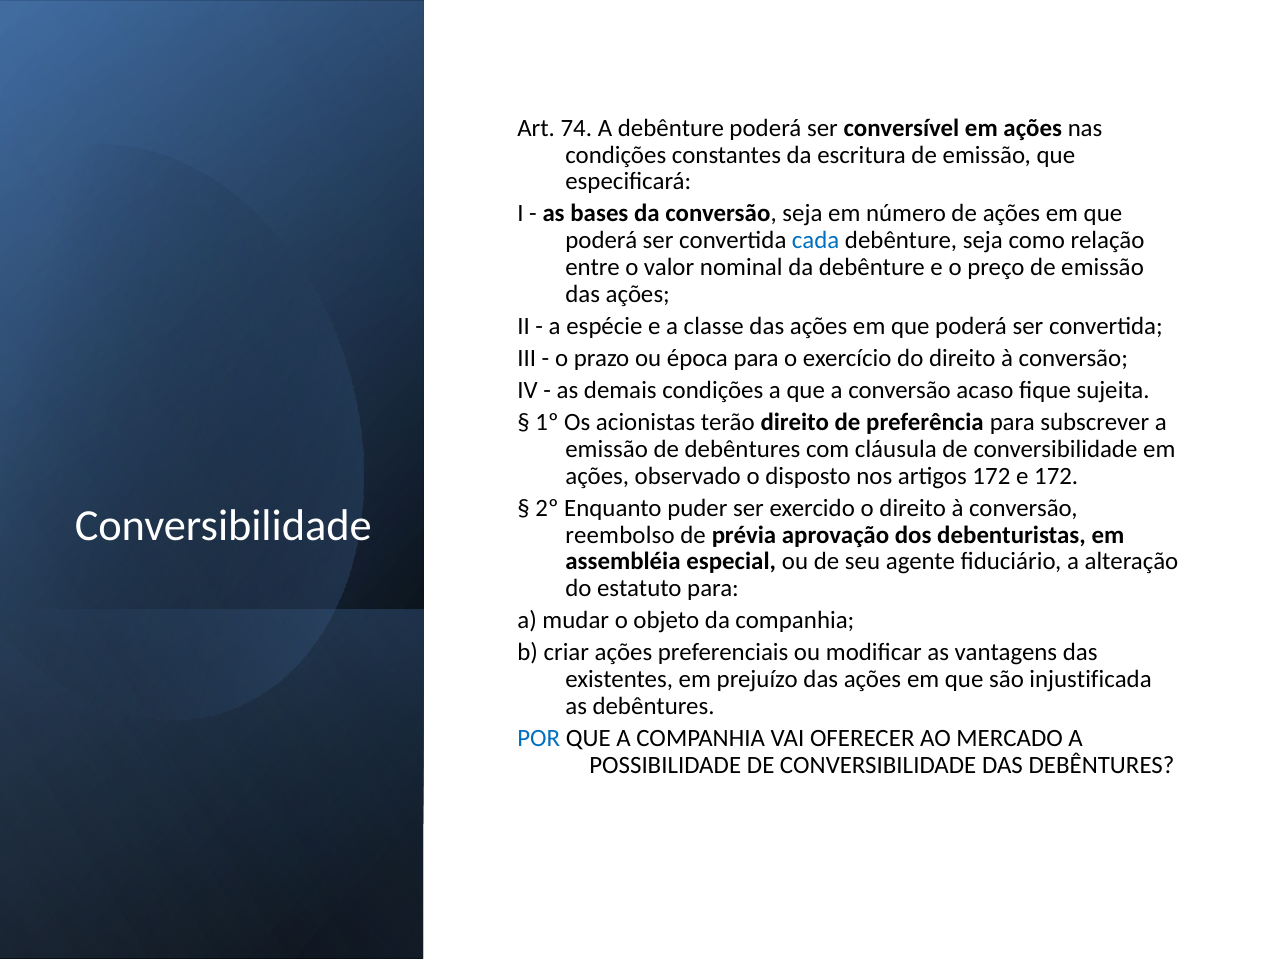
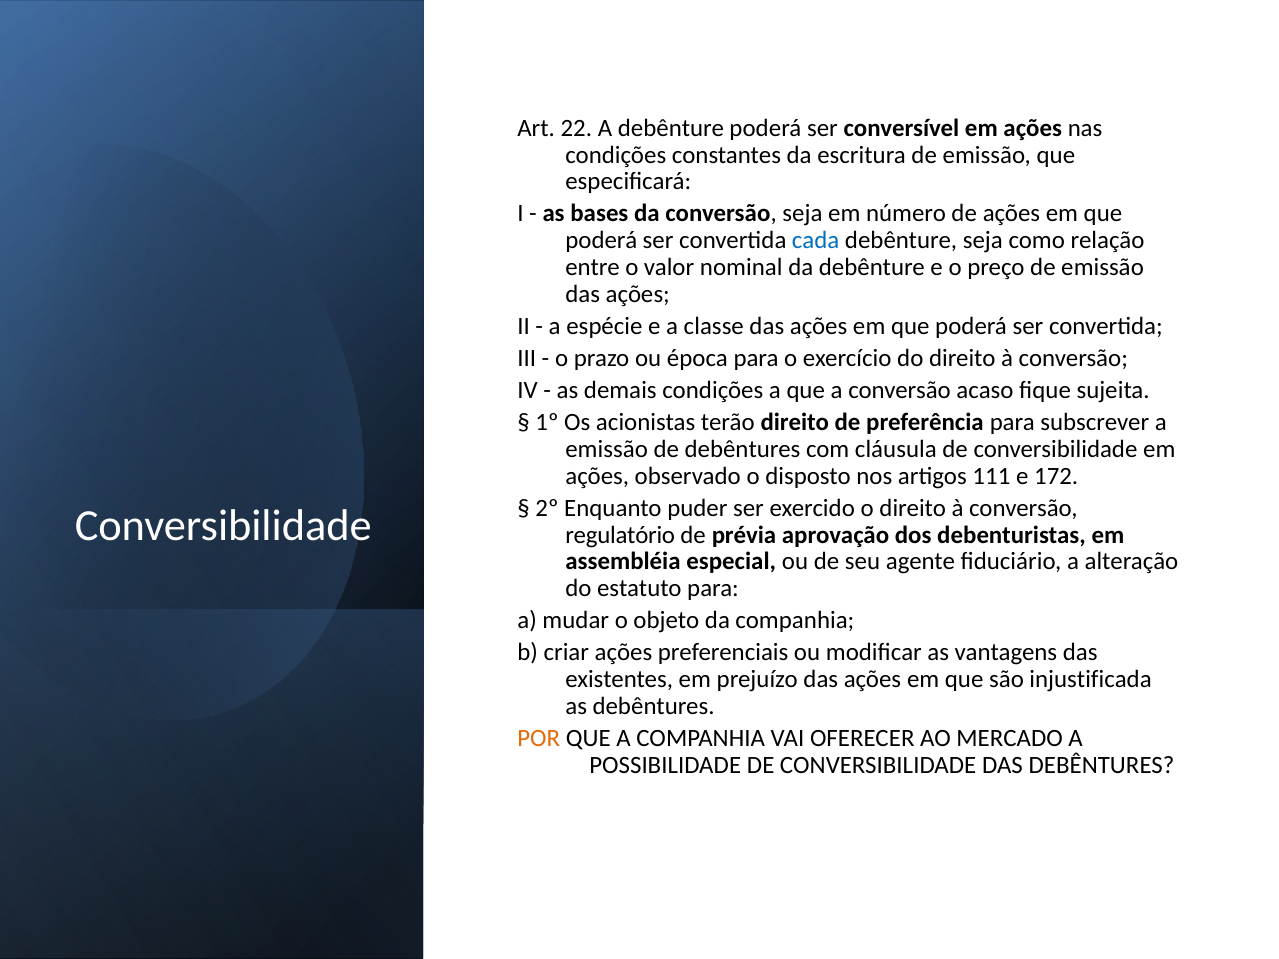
74: 74 -> 22
artigos 172: 172 -> 111
reembolso: reembolso -> regulatório
POR colour: blue -> orange
